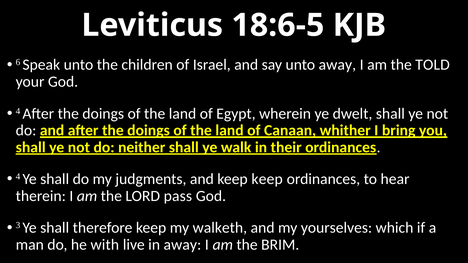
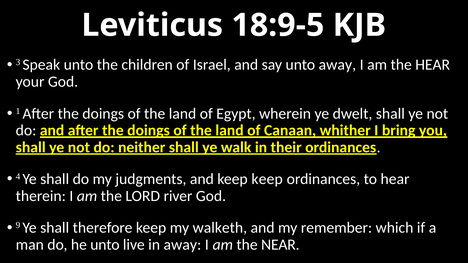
18:6-5: 18:6-5 -> 18:9-5
6: 6 -> 3
the TOLD: TOLD -> HEAR
4 at (18, 111): 4 -> 1
pass: pass -> river
3: 3 -> 9
yourselves: yourselves -> remember
he with: with -> unto
BRIM: BRIM -> NEAR
